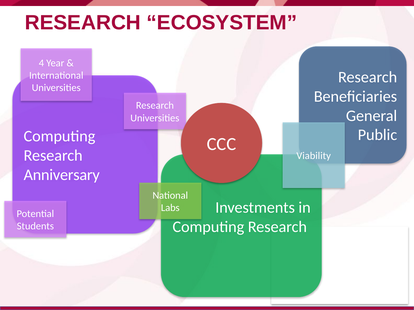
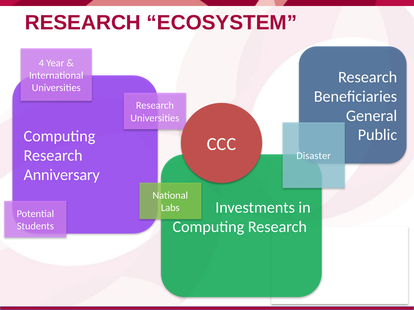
Viability: Viability -> Disaster
